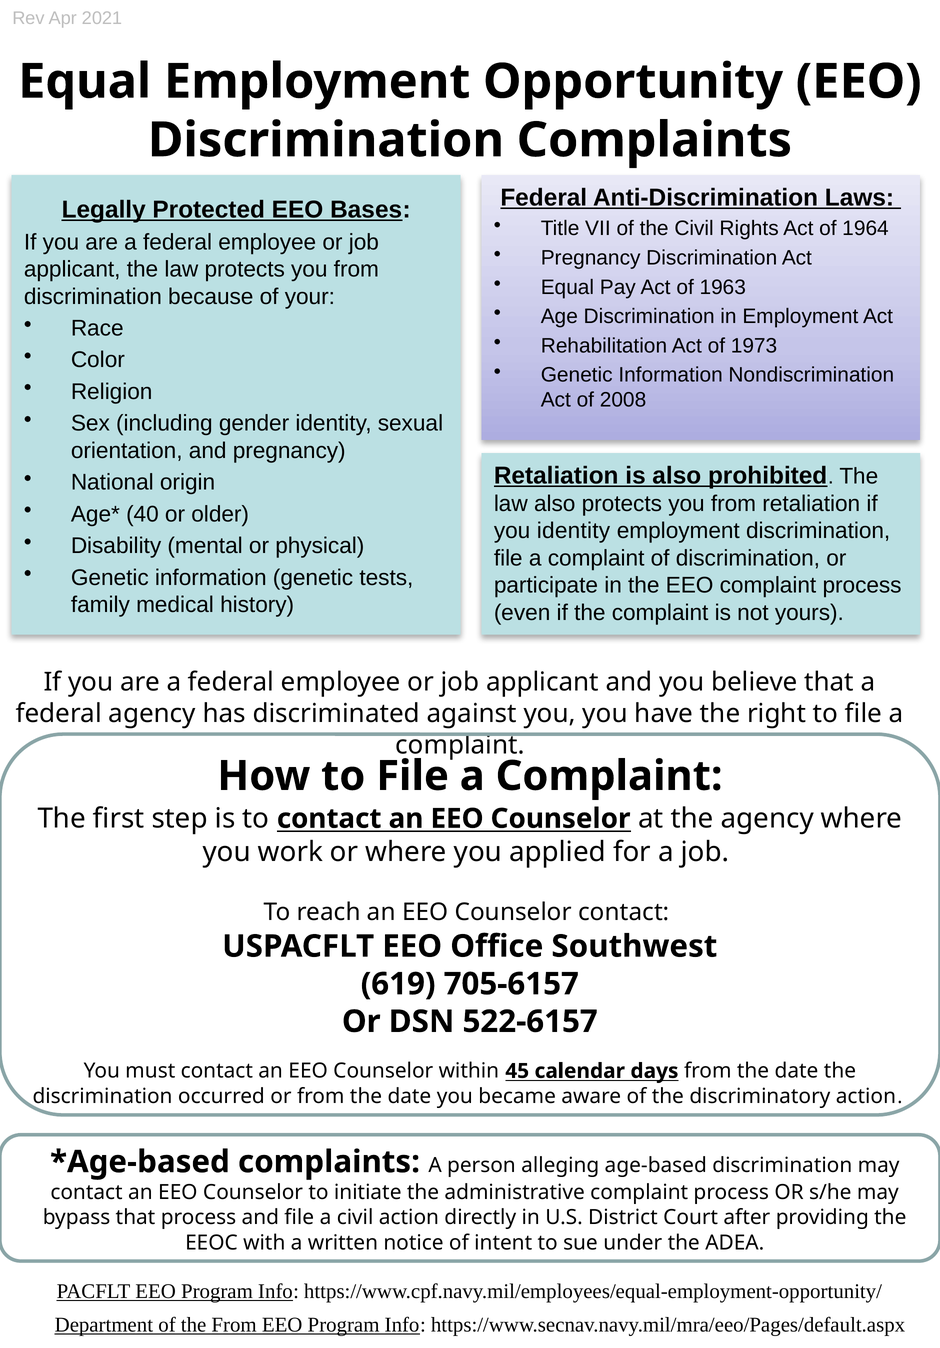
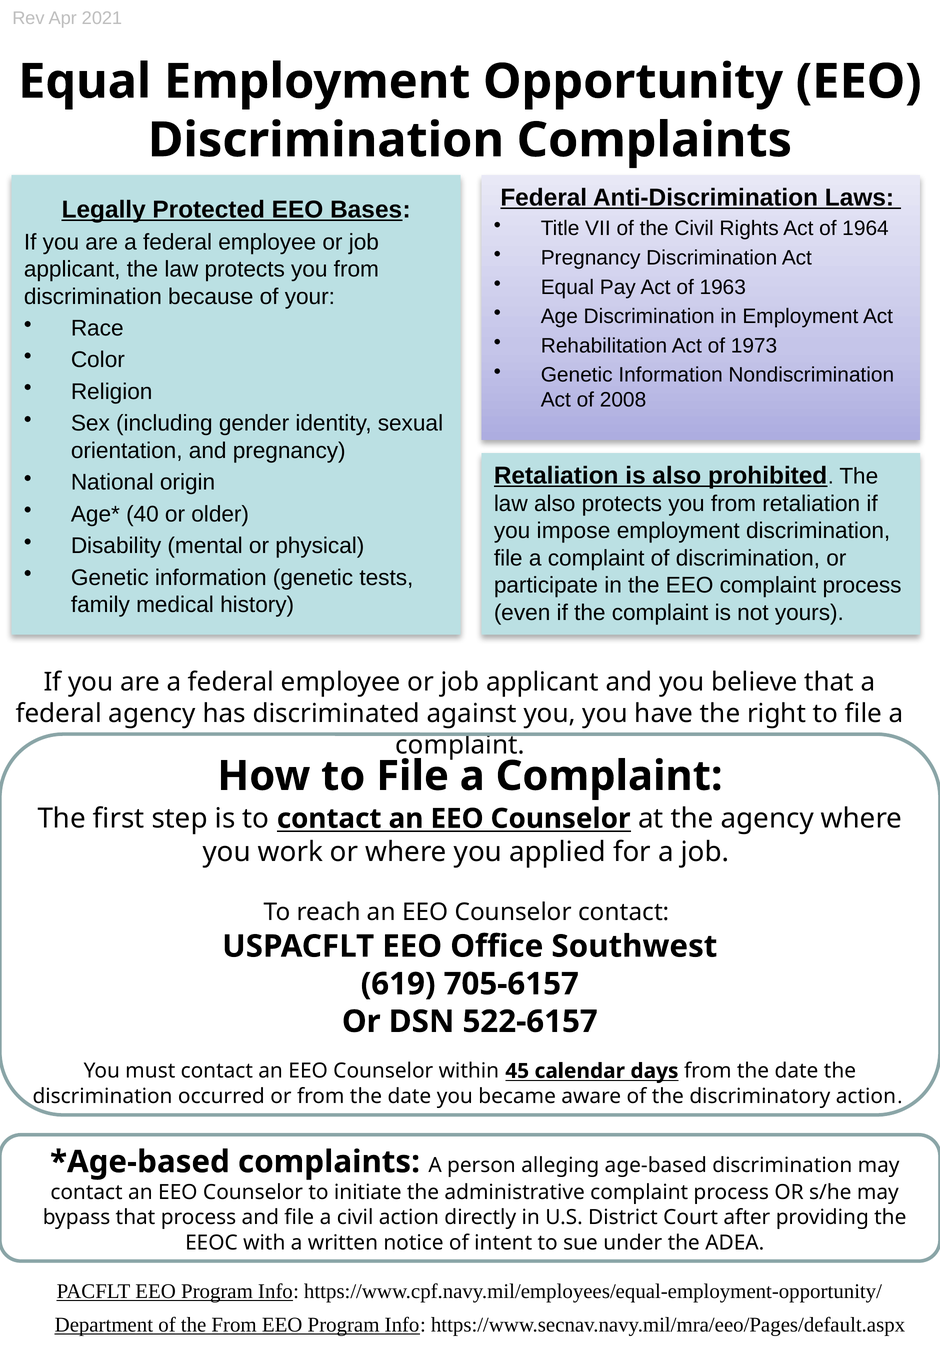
you identity: identity -> impose
